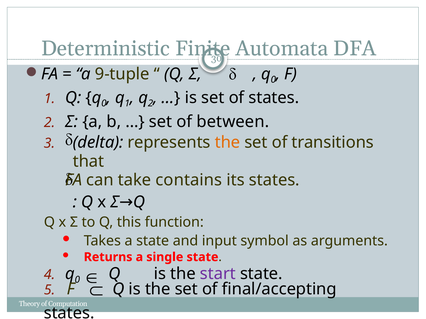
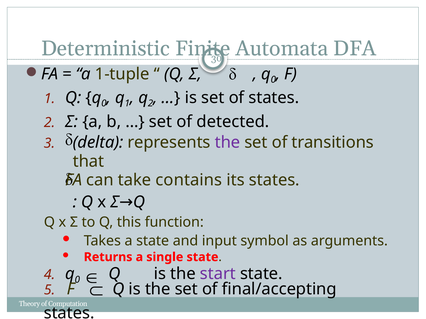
9-tuple: 9-tuple -> 1-tuple
between: between -> detected
the at (228, 143) colour: orange -> purple
